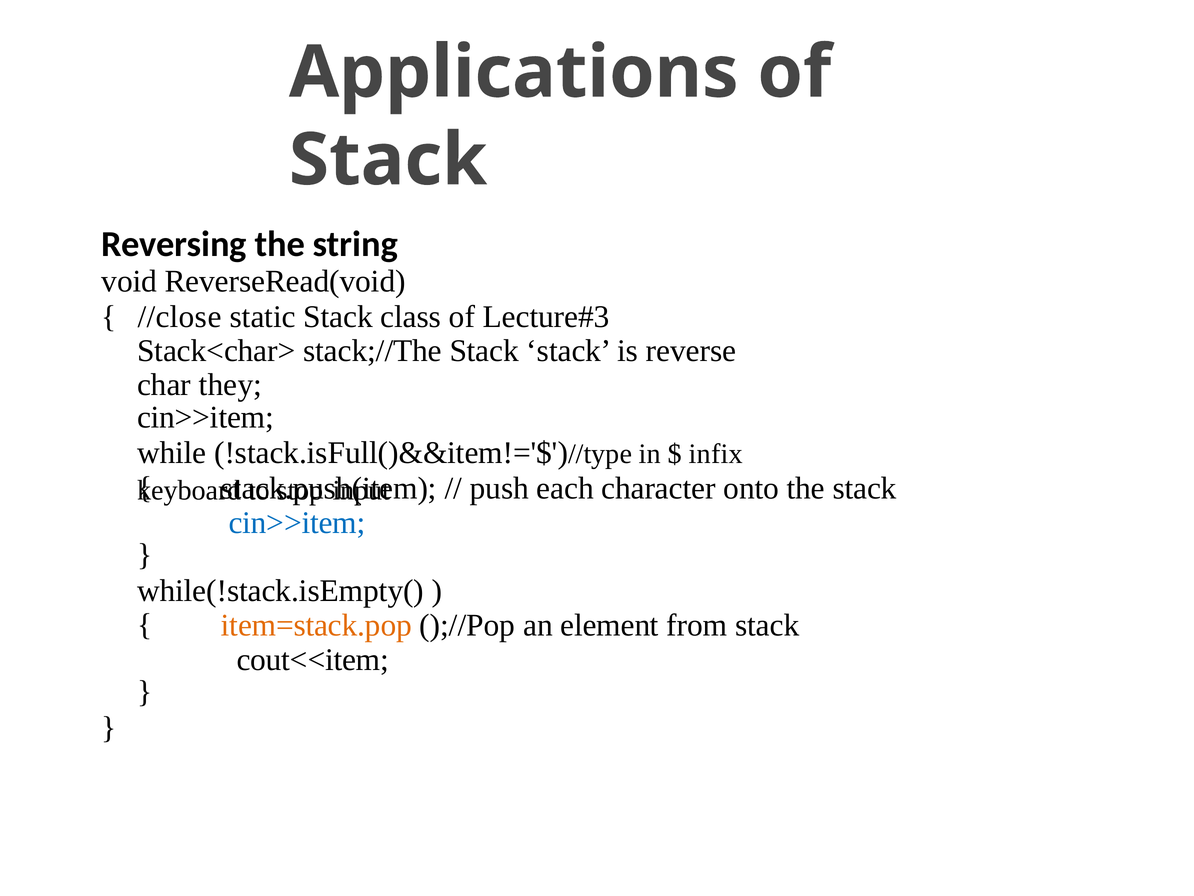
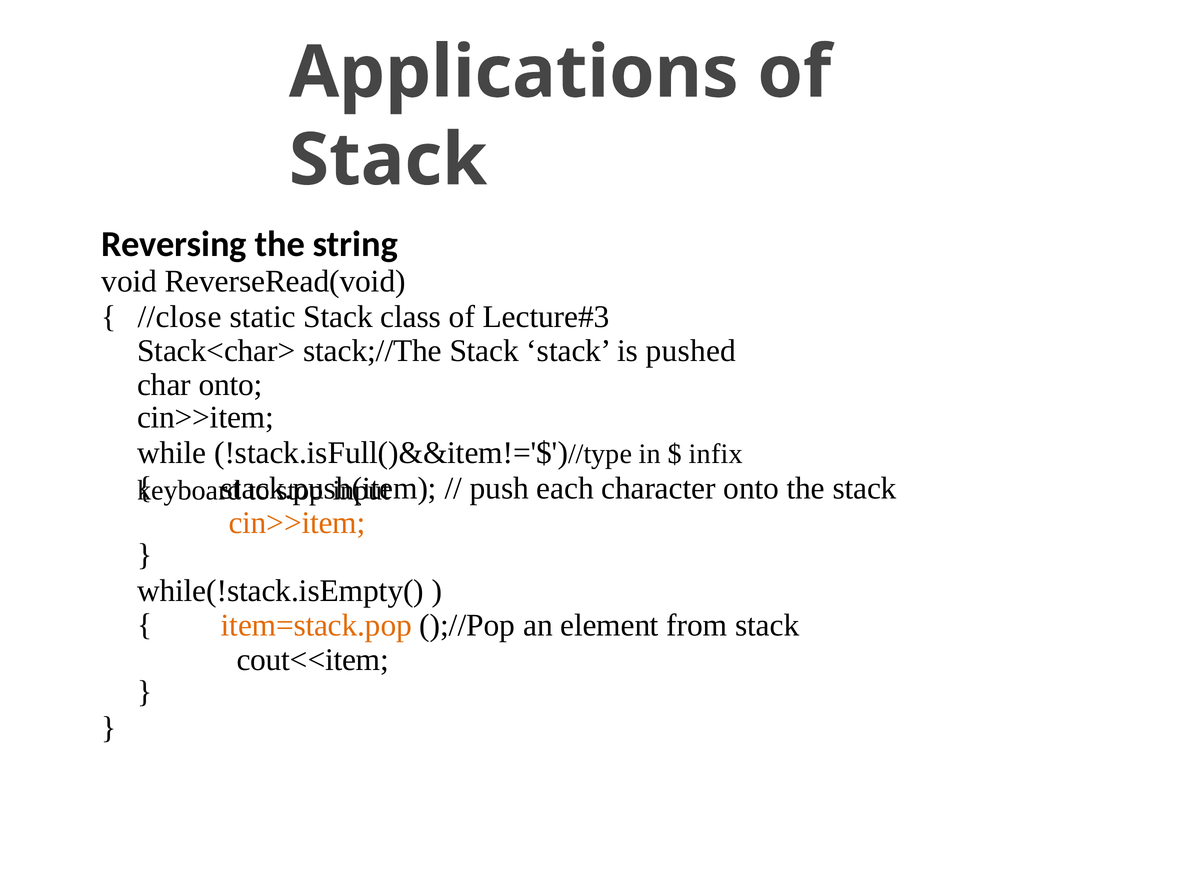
reverse: reverse -> pushed
char they: they -> onto
cin>>item at (297, 523) colour: blue -> orange
